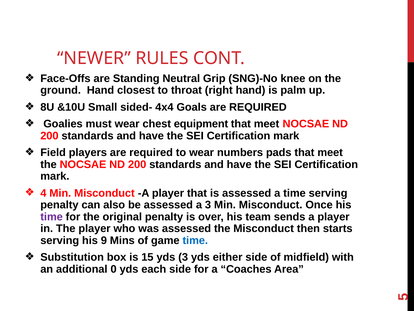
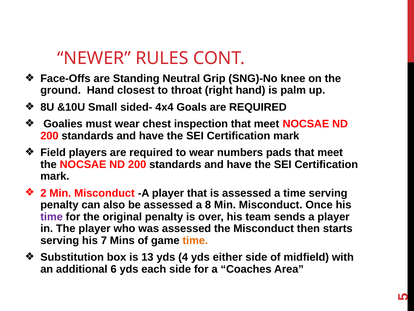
equipment: equipment -> inspection
4: 4 -> 2
a 3: 3 -> 8
9: 9 -> 7
time at (195, 240) colour: blue -> orange
15: 15 -> 13
yds 3: 3 -> 4
0: 0 -> 6
